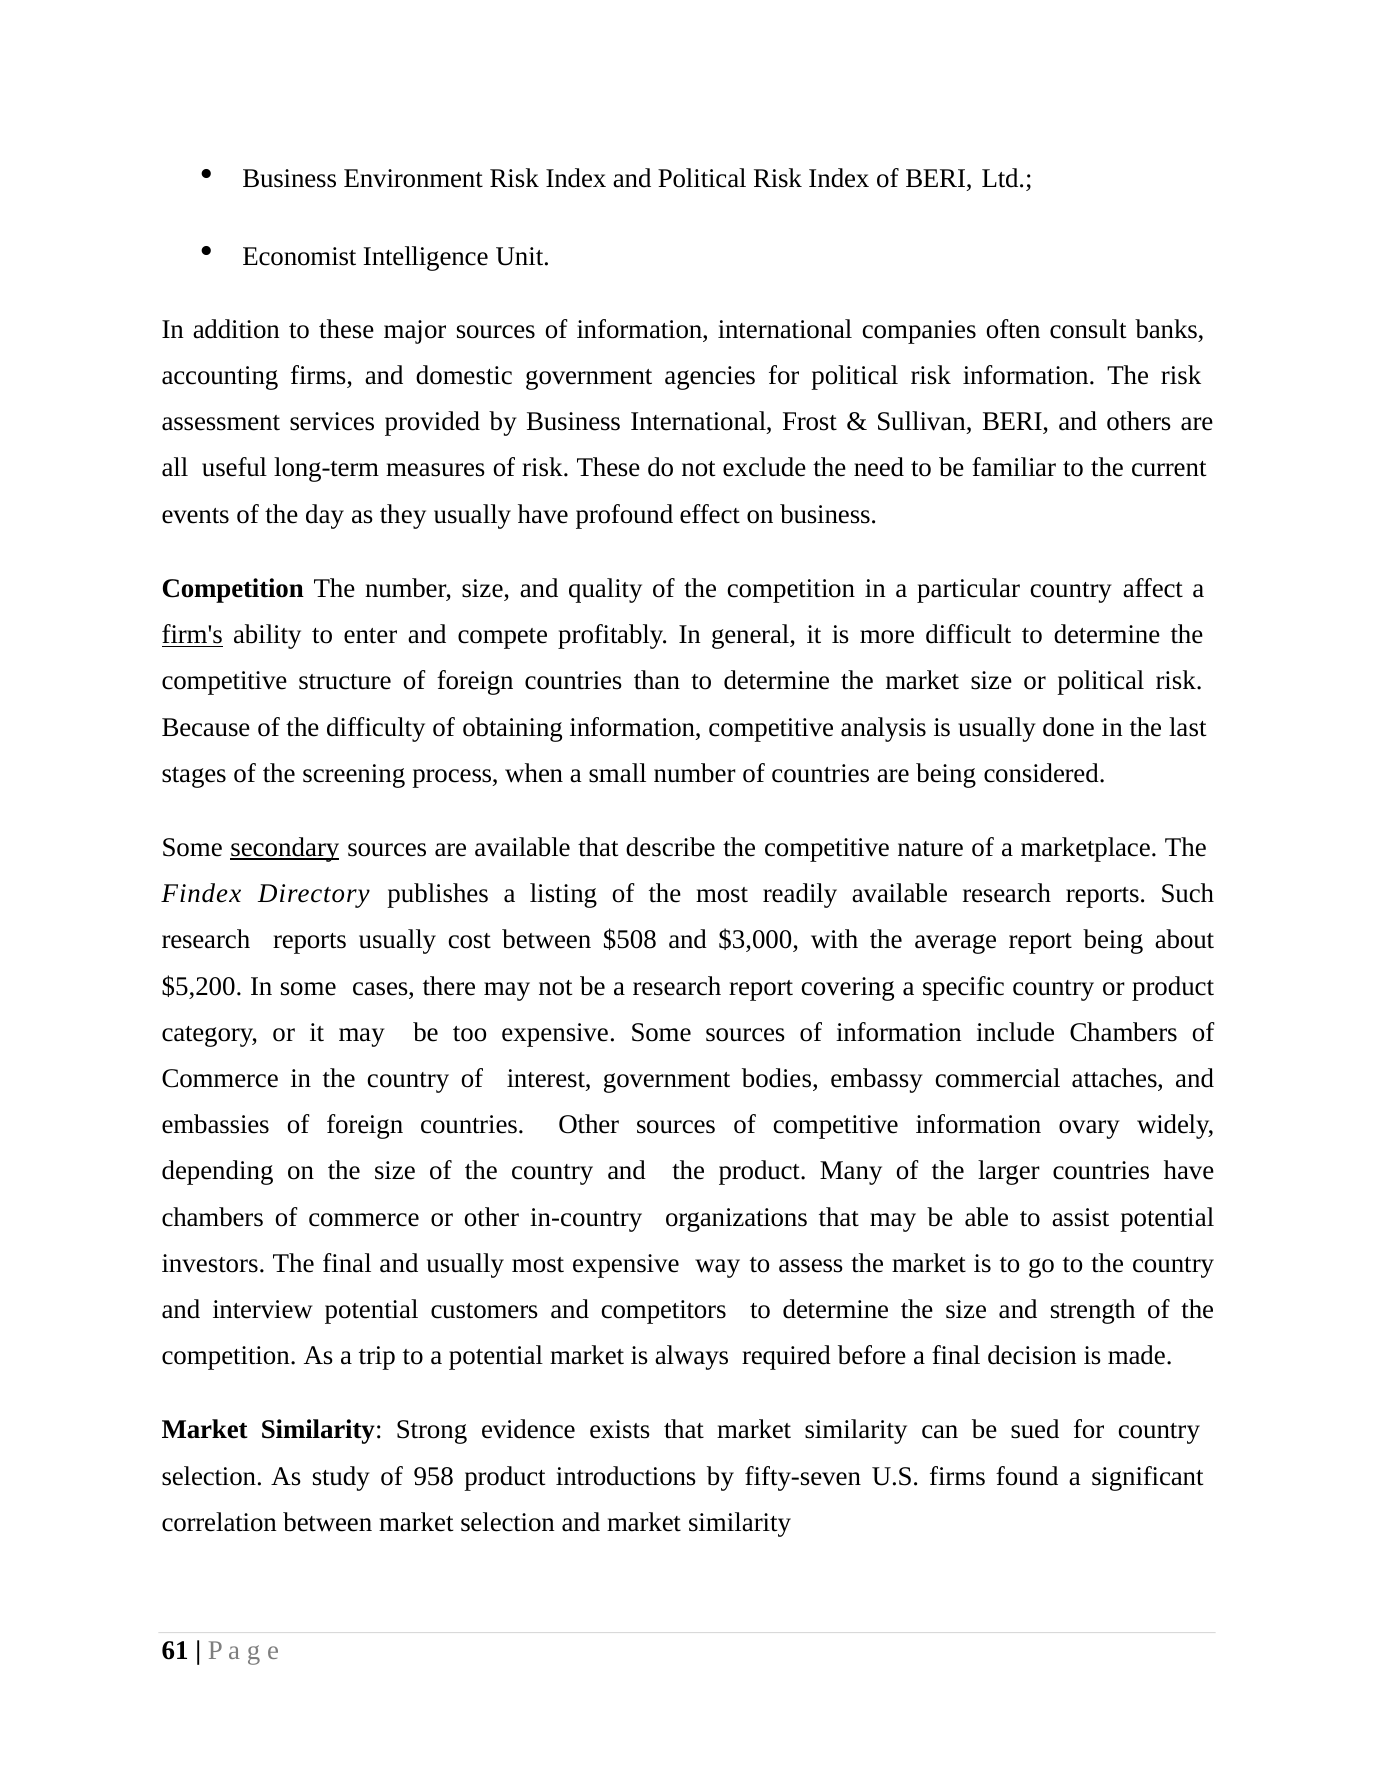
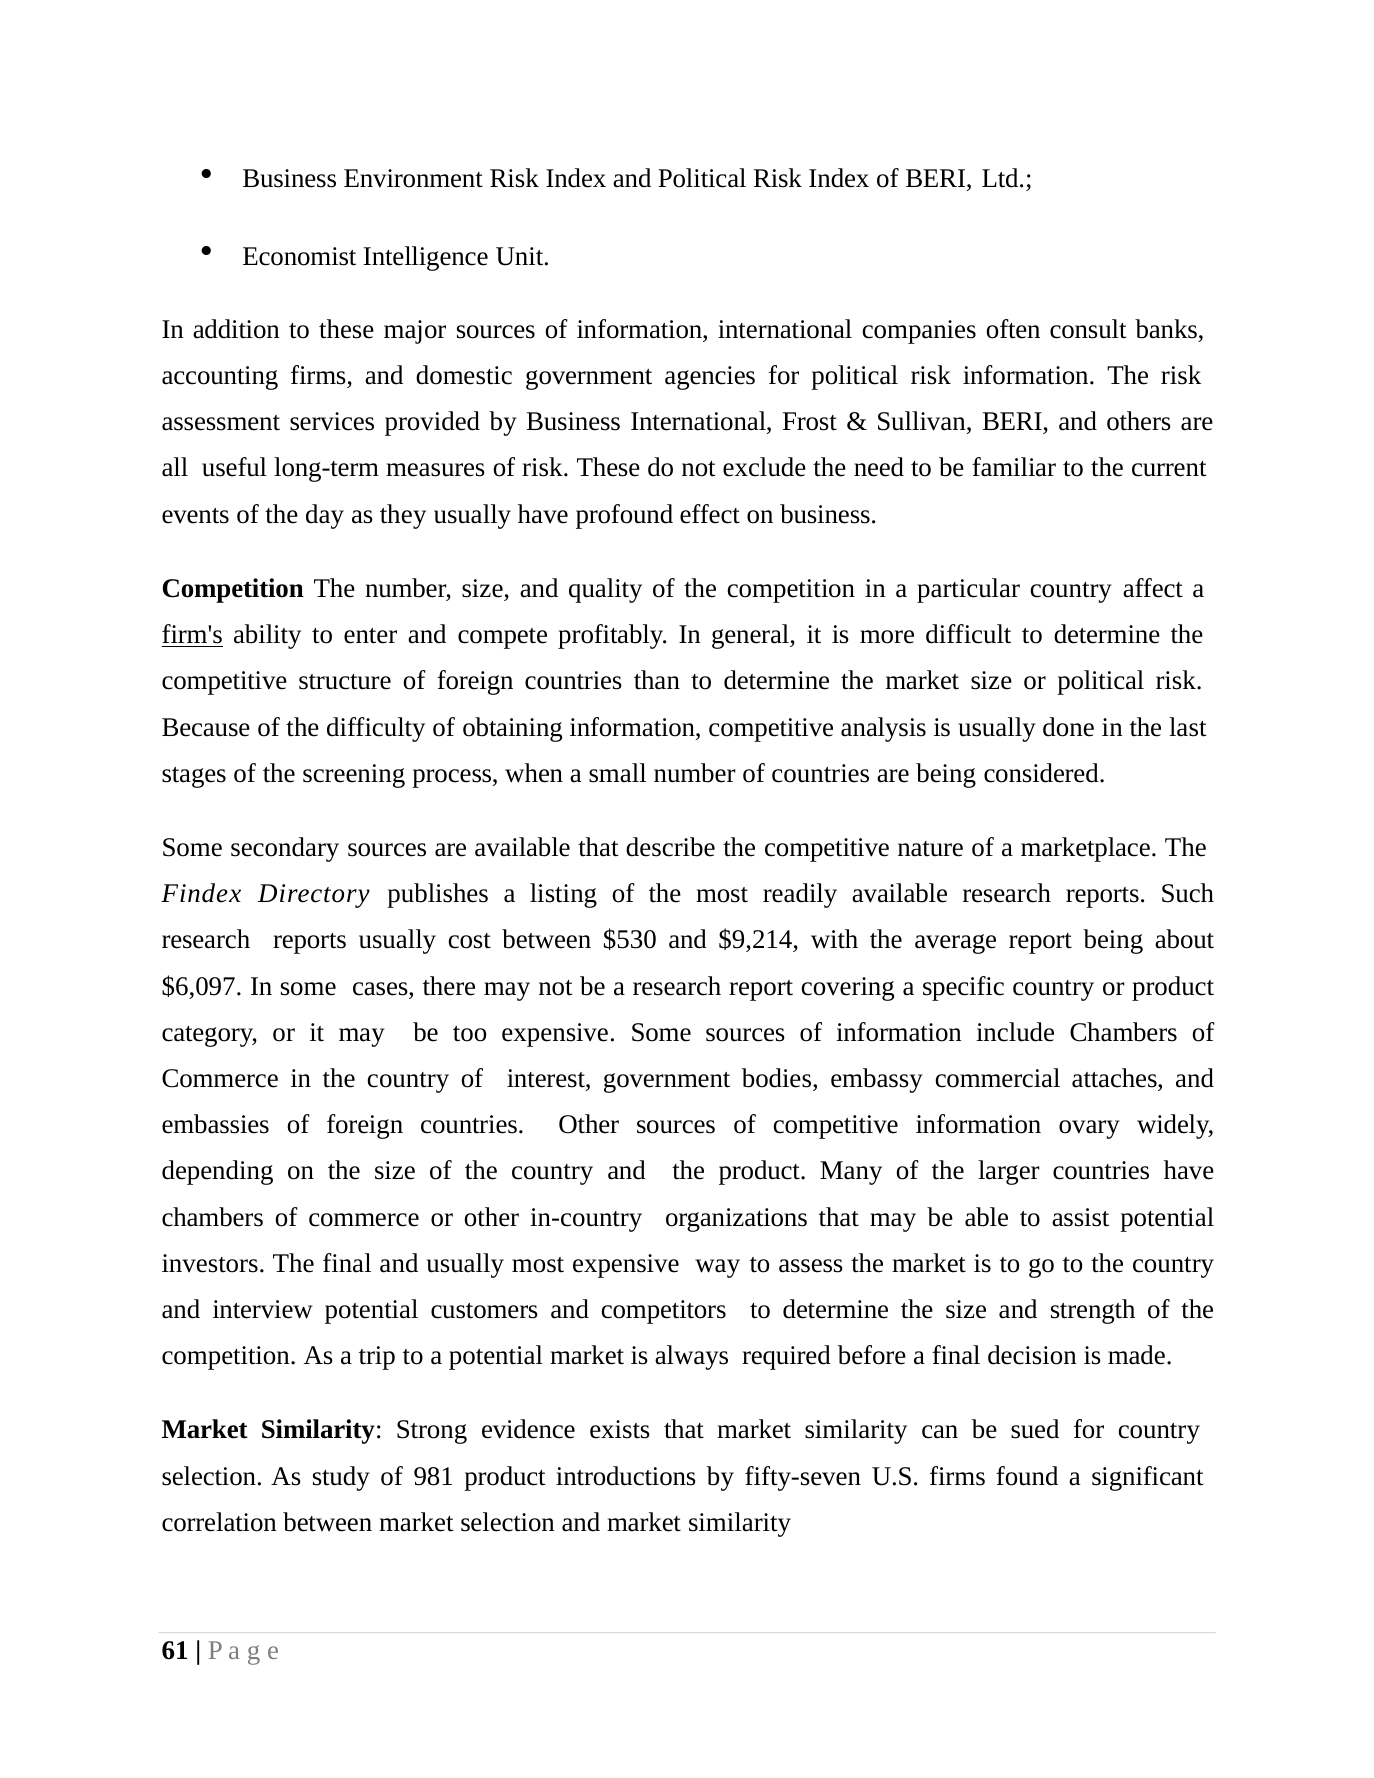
secondary underline: present -> none
$508: $508 -> $530
$3,000: $3,000 -> $9,214
$5,200: $5,200 -> $6,097
958: 958 -> 981
